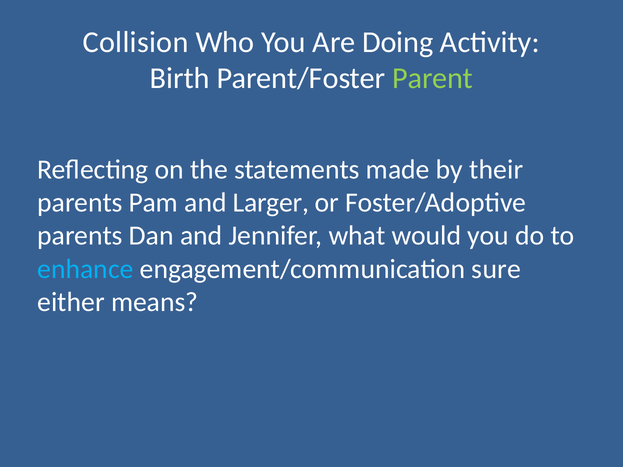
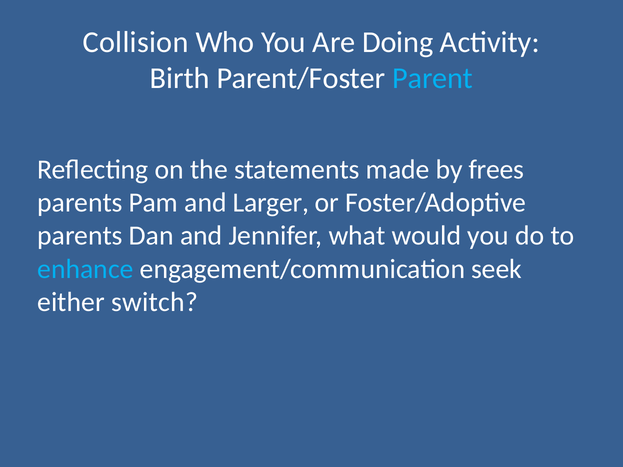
Parent colour: light green -> light blue
their: their -> frees
sure: sure -> seek
means: means -> switch
